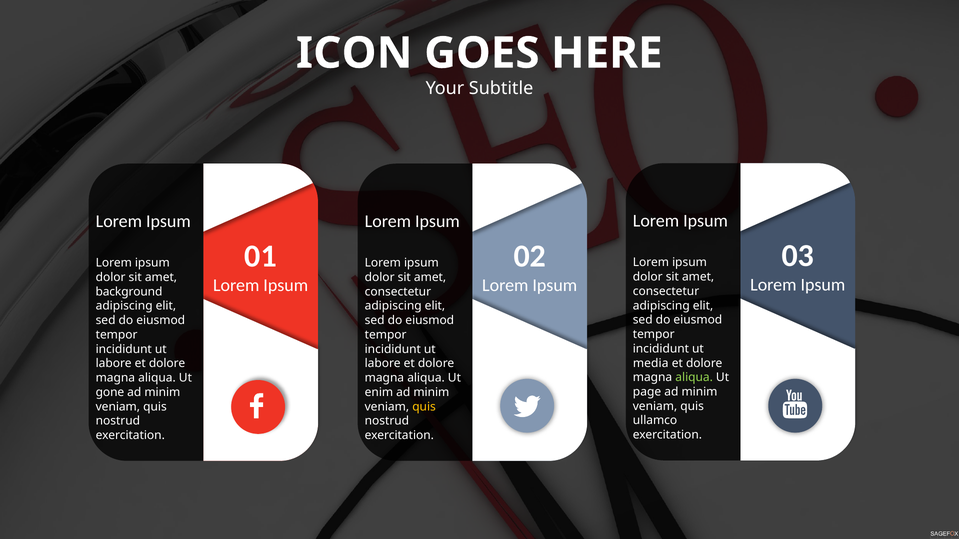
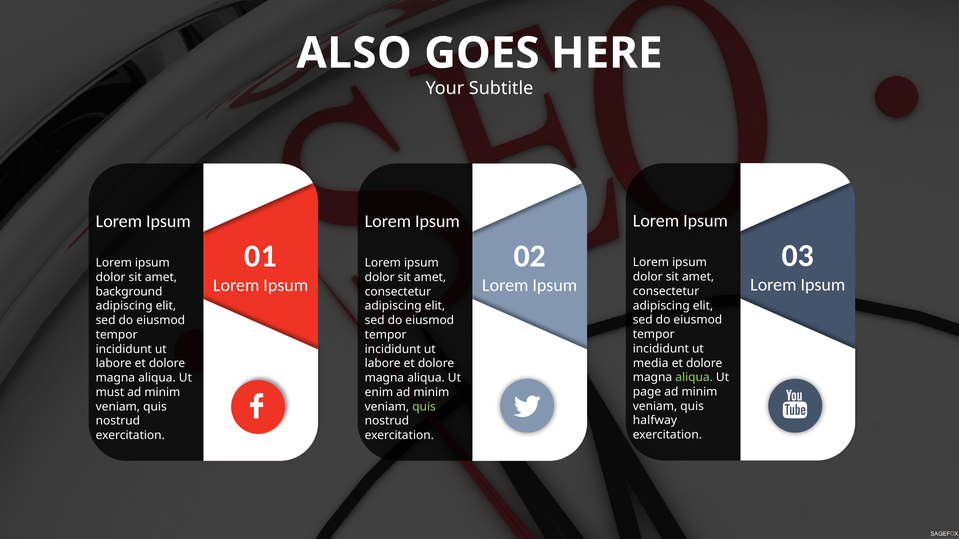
ICON: ICON -> ALSO
gone: gone -> must
quis at (424, 407) colour: yellow -> light green
ullamco: ullamco -> halfway
